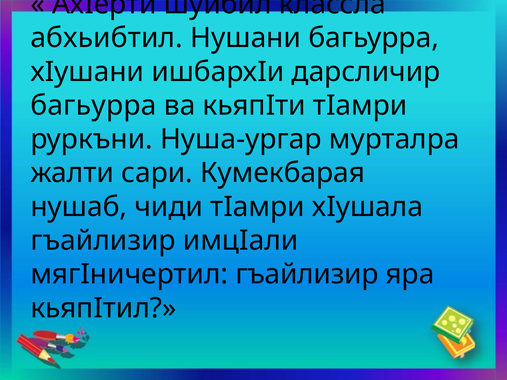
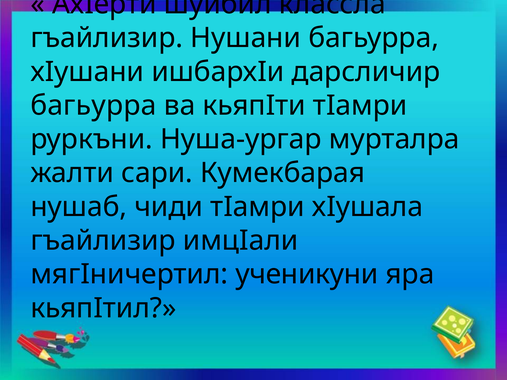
абхьибтил at (107, 38): абхьибтил -> гъайлизир
мягIничертил гъайлизир: гъайлизир -> ученикуни
